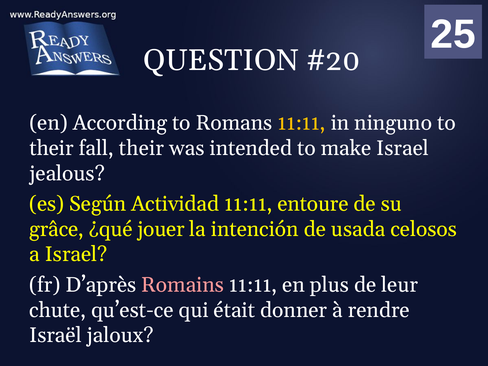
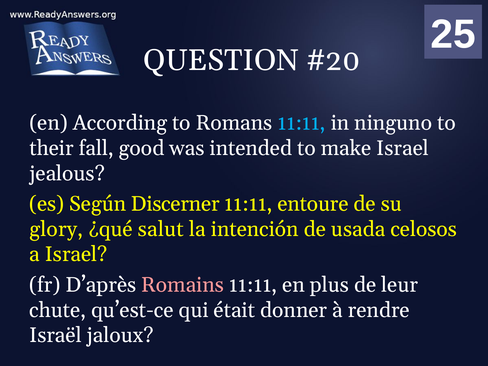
11:11 at (301, 123) colour: yellow -> light blue
fall their: their -> good
Actividad: Actividad -> Discerner
grâce: grâce -> glory
jouer: jouer -> salut
